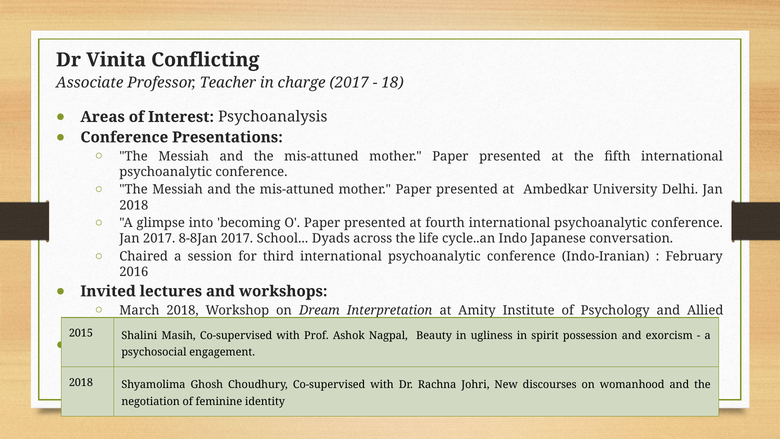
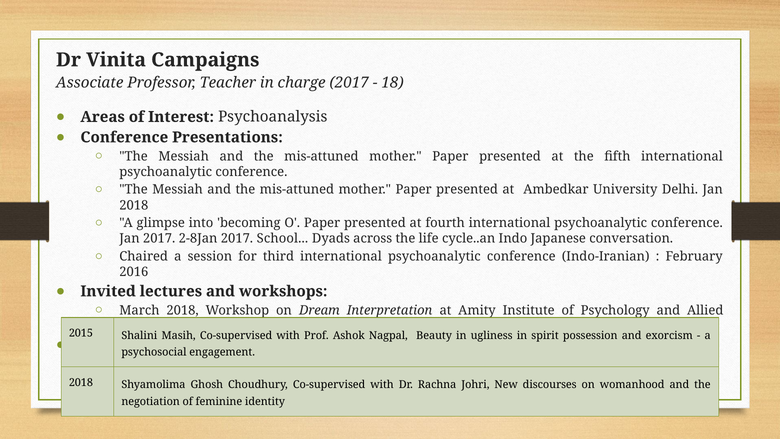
Conflicting: Conflicting -> Campaigns
8-8Jan: 8-8Jan -> 2-8Jan
